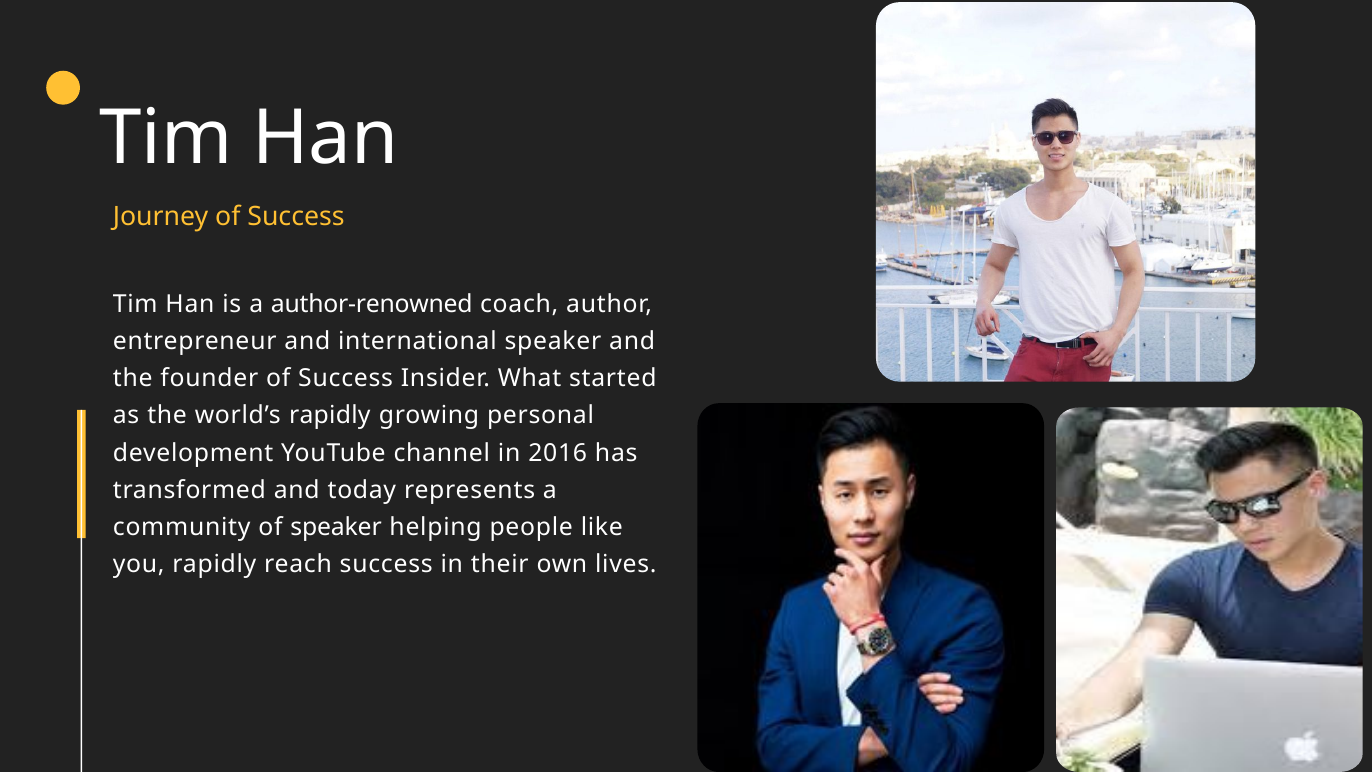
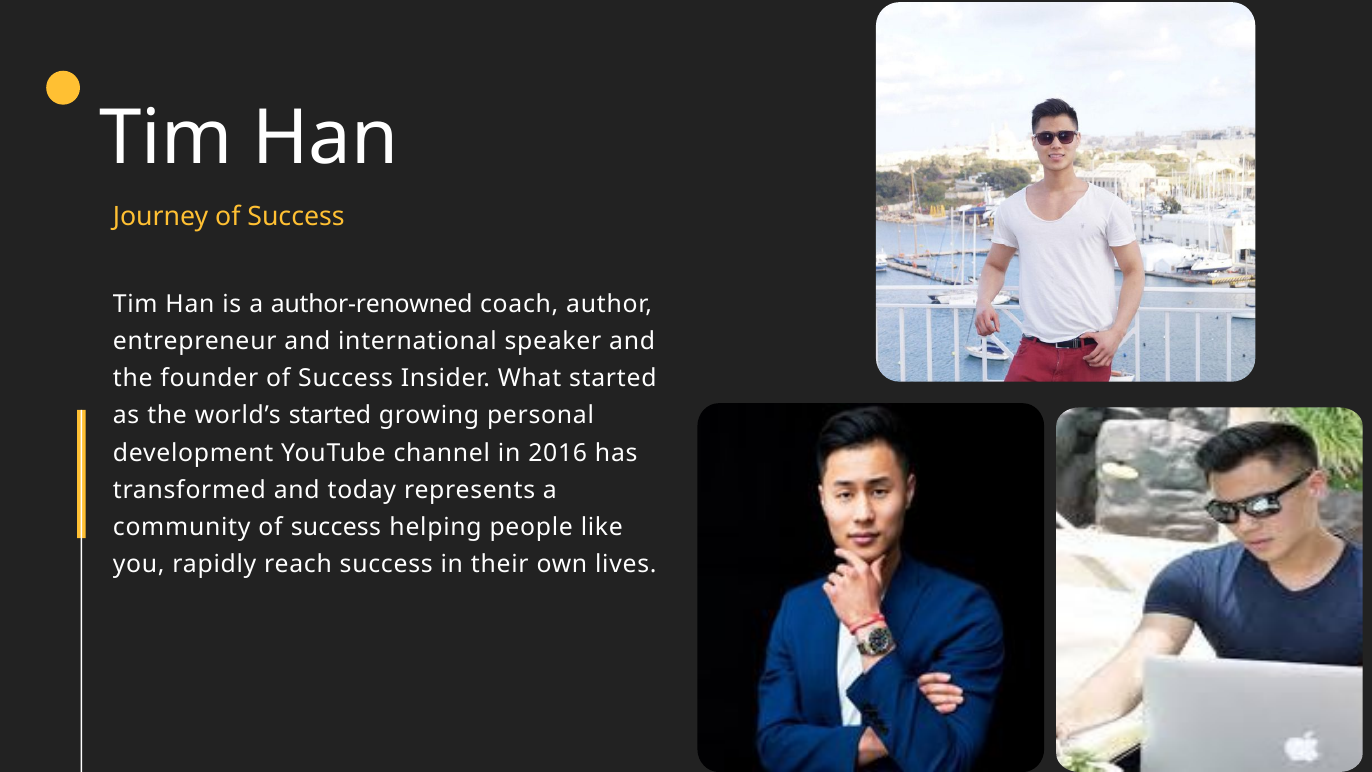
world’s rapidly: rapidly -> started
community of speaker: speaker -> success
